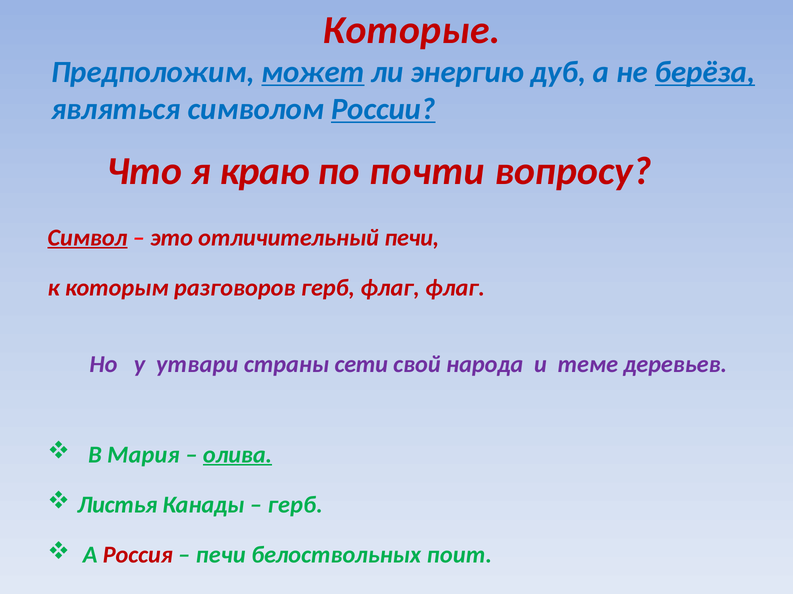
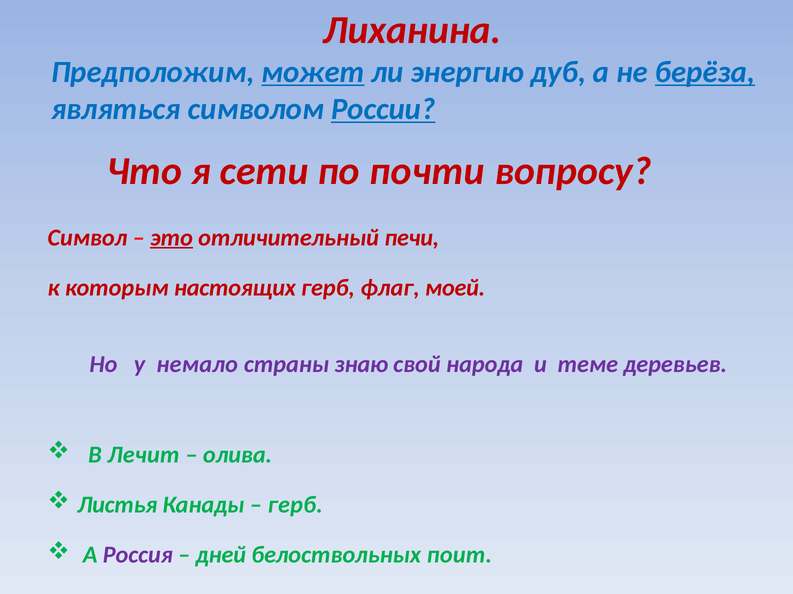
Которые: Которые -> Лиханина
краю: краю -> сети
Символ underline: present -> none
это underline: none -> present
разговоров: разговоров -> настоящих
флаг флаг: флаг -> моей
утвари: утвари -> немало
сети: сети -> знаю
Мария: Мария -> Лечит
олива underline: present -> none
Россия colour: red -> purple
печи at (221, 556): печи -> дней
